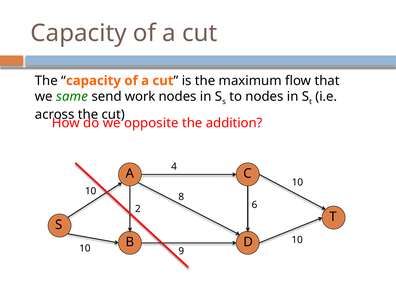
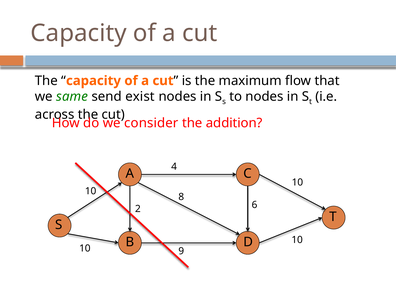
work: work -> exist
opposite: opposite -> consider
